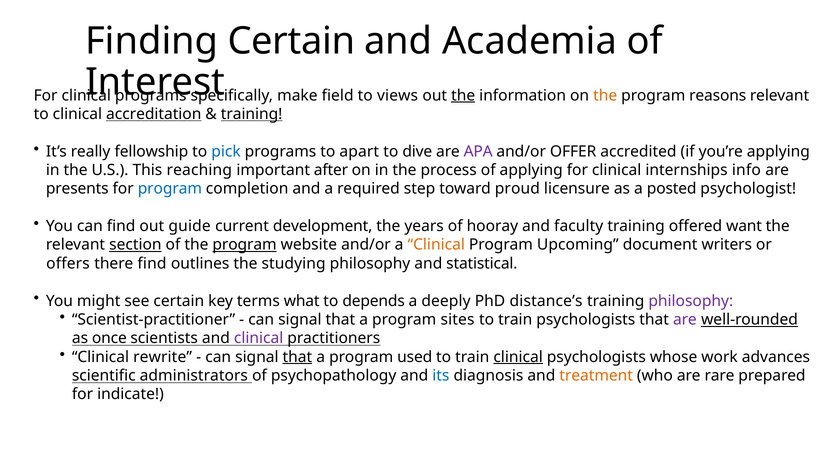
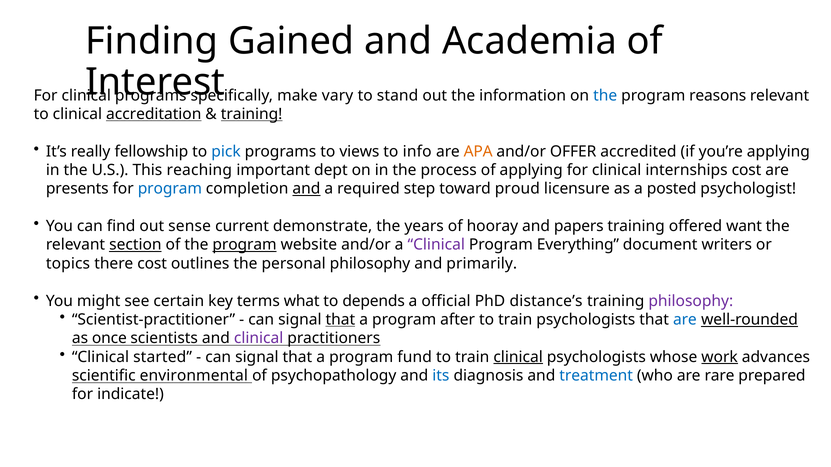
Finding Certain: Certain -> Gained
field: field -> vary
views: views -> stand
the at (463, 95) underline: present -> none
the at (605, 95) colour: orange -> blue
apart: apart -> views
dive: dive -> info
APA colour: purple -> orange
after: after -> dept
internships info: info -> cost
and at (306, 189) underline: none -> present
guide: guide -> sense
development: development -> demonstrate
faculty: faculty -> papers
Clinical at (436, 245) colour: orange -> purple
Upcoming: Upcoming -> Everything
offers: offers -> topics
there find: find -> cost
studying: studying -> personal
statistical: statistical -> primarily
deeply: deeply -> official
that at (340, 320) underline: none -> present
sites: sites -> after
are at (685, 320) colour: purple -> blue
rewrite: rewrite -> started
that at (297, 357) underline: present -> none
used: used -> fund
work underline: none -> present
administrators: administrators -> environmental
treatment colour: orange -> blue
